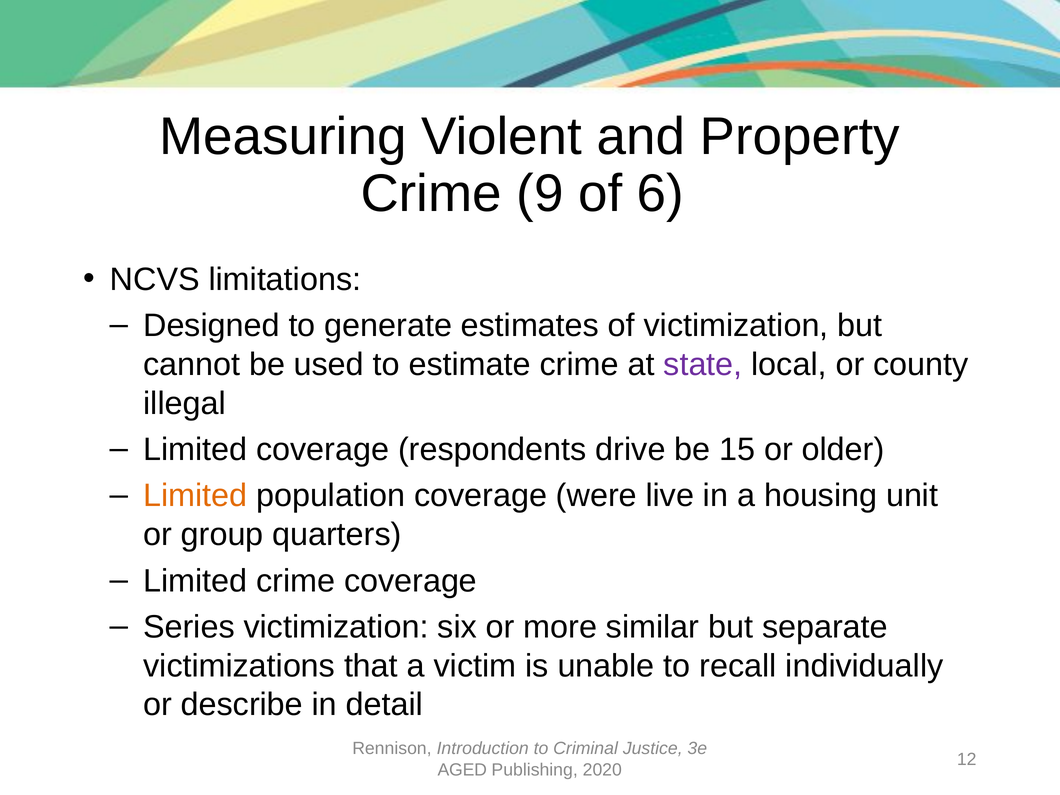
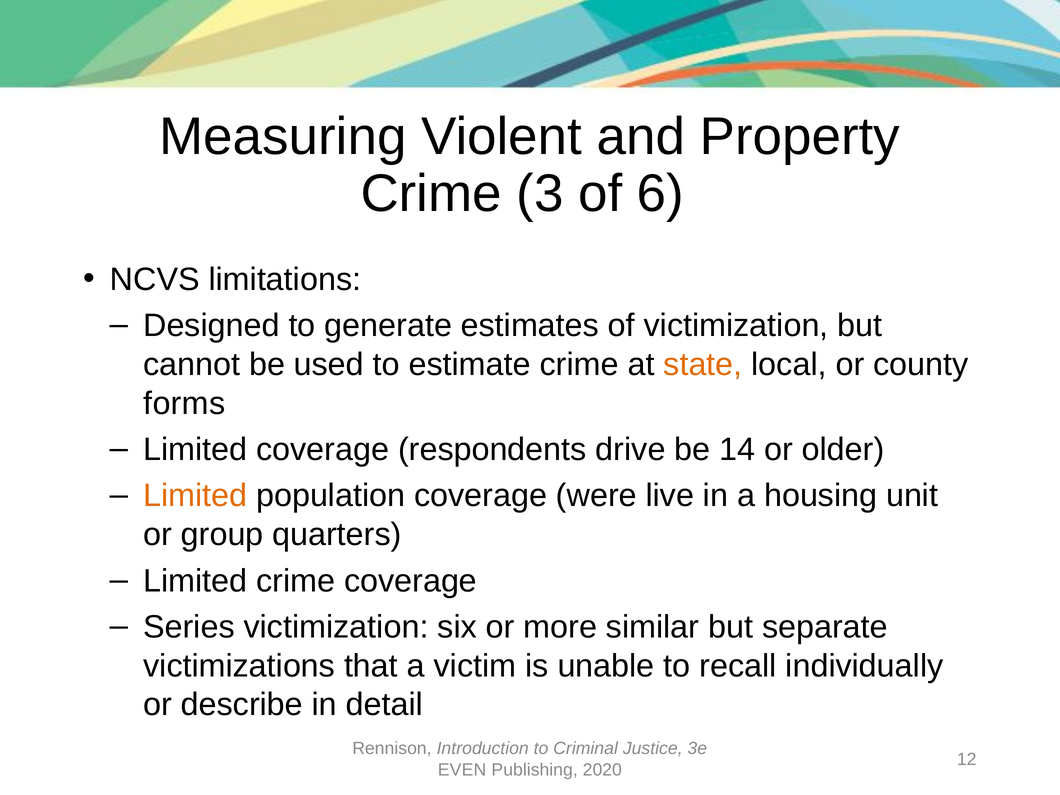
9: 9 -> 3
state colour: purple -> orange
illegal: illegal -> forms
15: 15 -> 14
AGED: AGED -> EVEN
